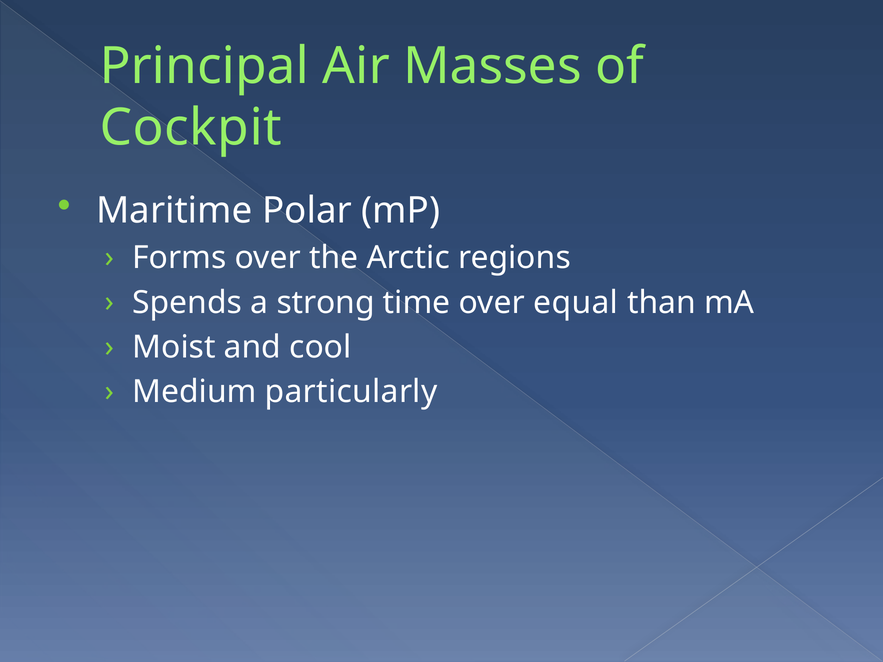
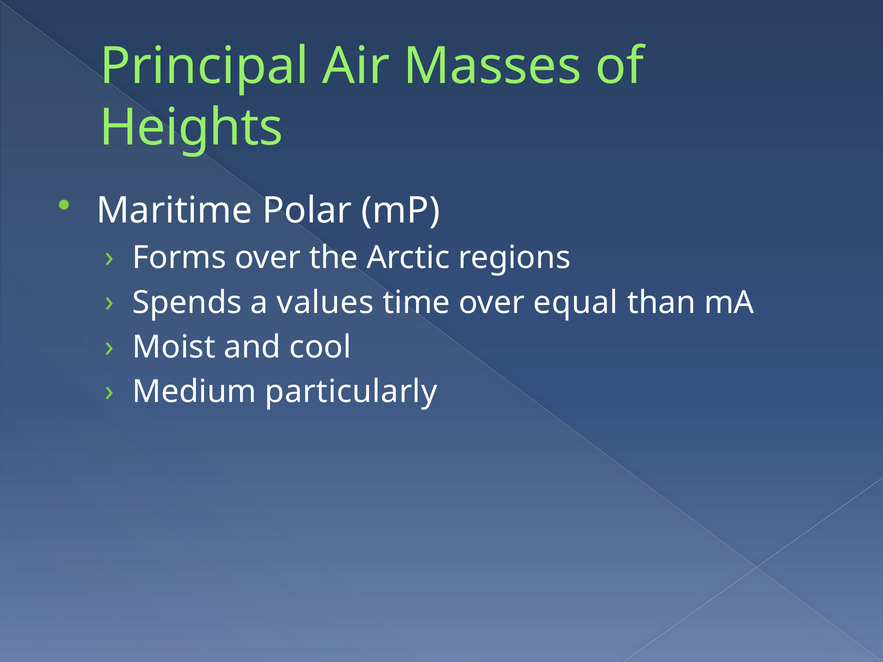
Cockpit: Cockpit -> Heights
strong: strong -> values
